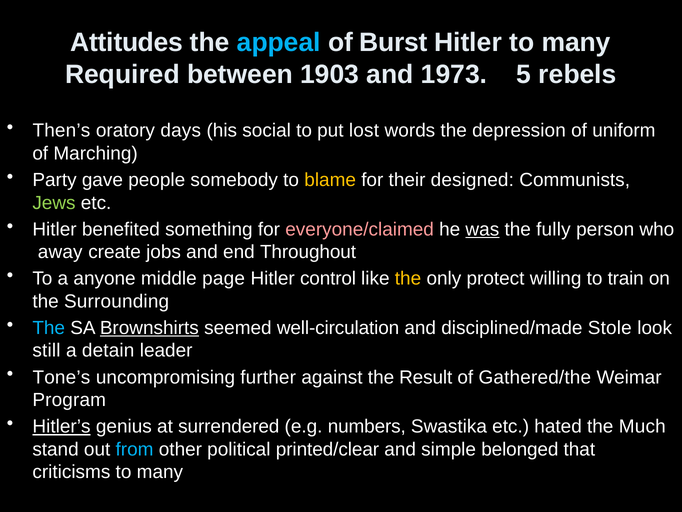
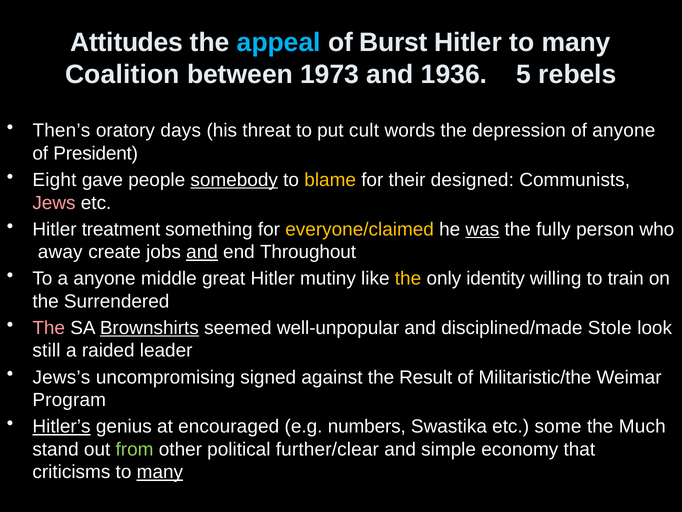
Required: Required -> Coalition
1903: 1903 -> 1973
1973: 1973 -> 1936
social: social -> threat
lost: lost -> cult
of uniform: uniform -> anyone
Marching: Marching -> President
Party: Party -> Eight
somebody underline: none -> present
Jews colour: light green -> pink
benefited: benefited -> treatment
everyone/claimed colour: pink -> yellow
and at (202, 252) underline: none -> present
page: page -> great
control: control -> mutiny
protect: protect -> identity
Surrounding: Surrounding -> Surrendered
The at (49, 328) colour: light blue -> pink
well-circulation: well-circulation -> well-unpopular
detain: detain -> raided
Tone’s: Tone’s -> Jews’s
further: further -> signed
Gathered/the: Gathered/the -> Militaristic/the
surrendered: surrendered -> encouraged
hated: hated -> some
from colour: light blue -> light green
printed/clear: printed/clear -> further/clear
belonged: belonged -> economy
many at (160, 472) underline: none -> present
